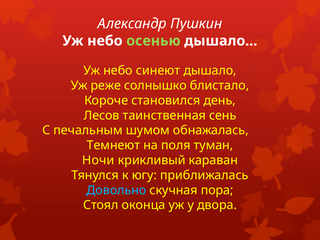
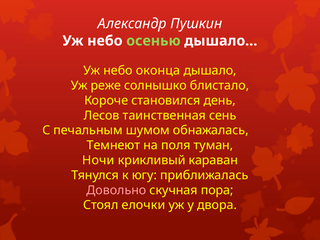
синеют: синеют -> оконца
Довольно colour: light blue -> pink
оконца: оконца -> елочки
